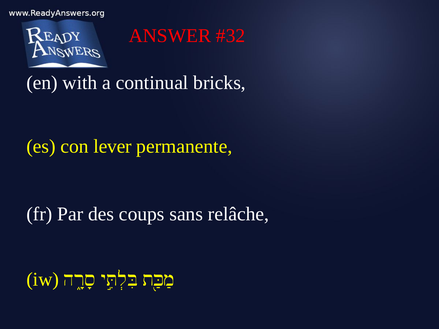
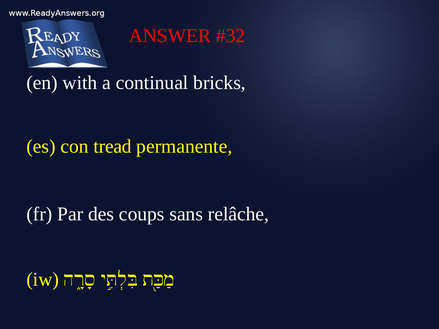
lever: lever -> tread
